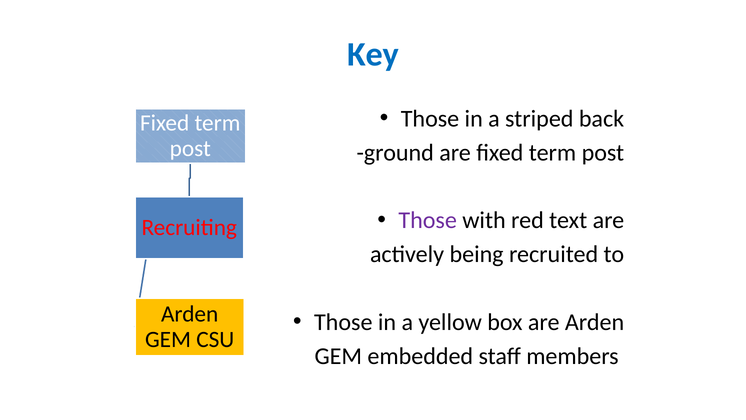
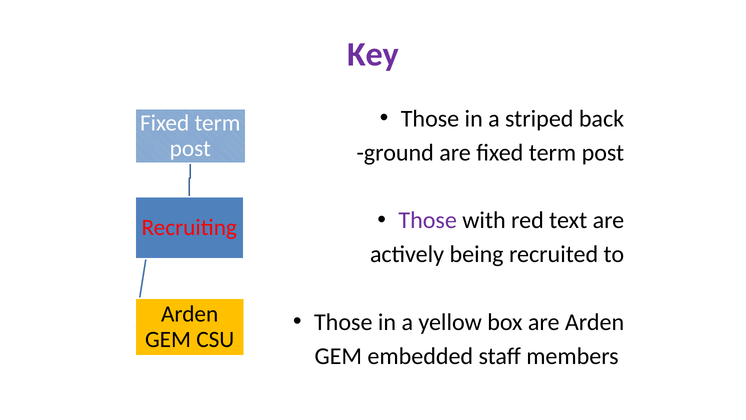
Key colour: blue -> purple
